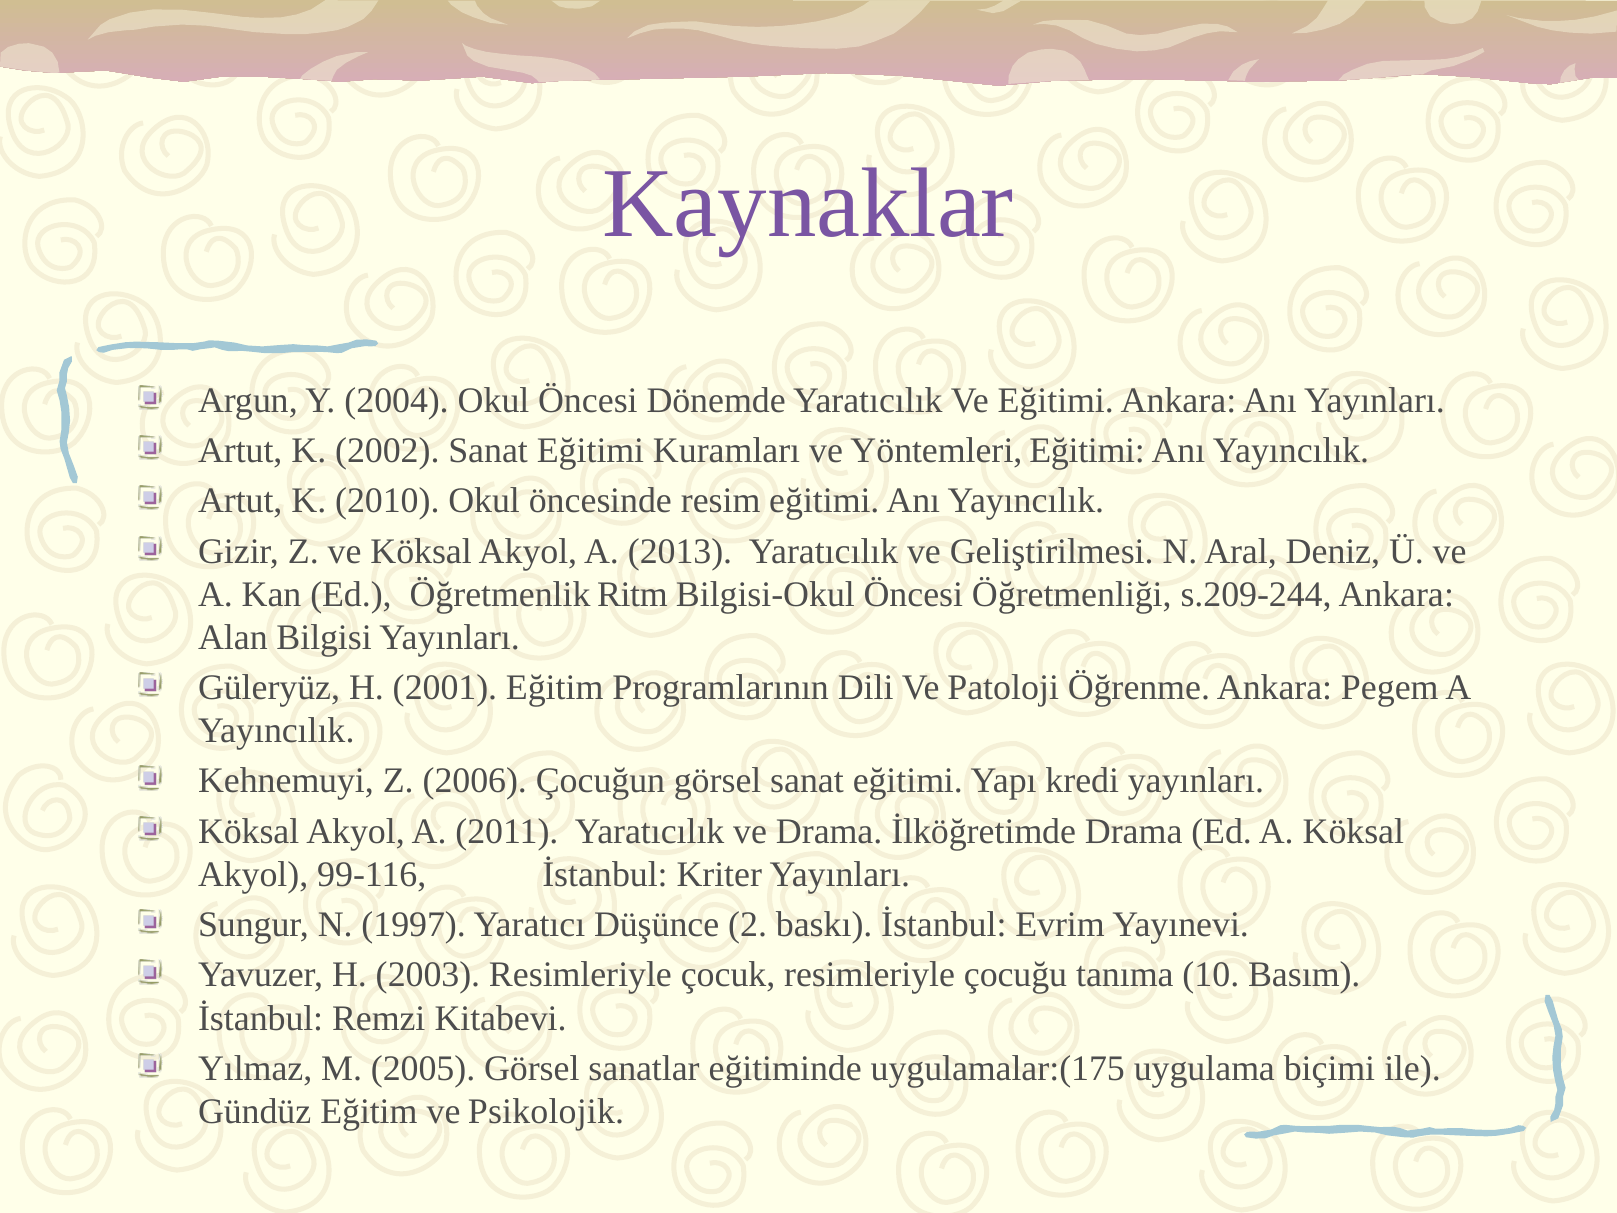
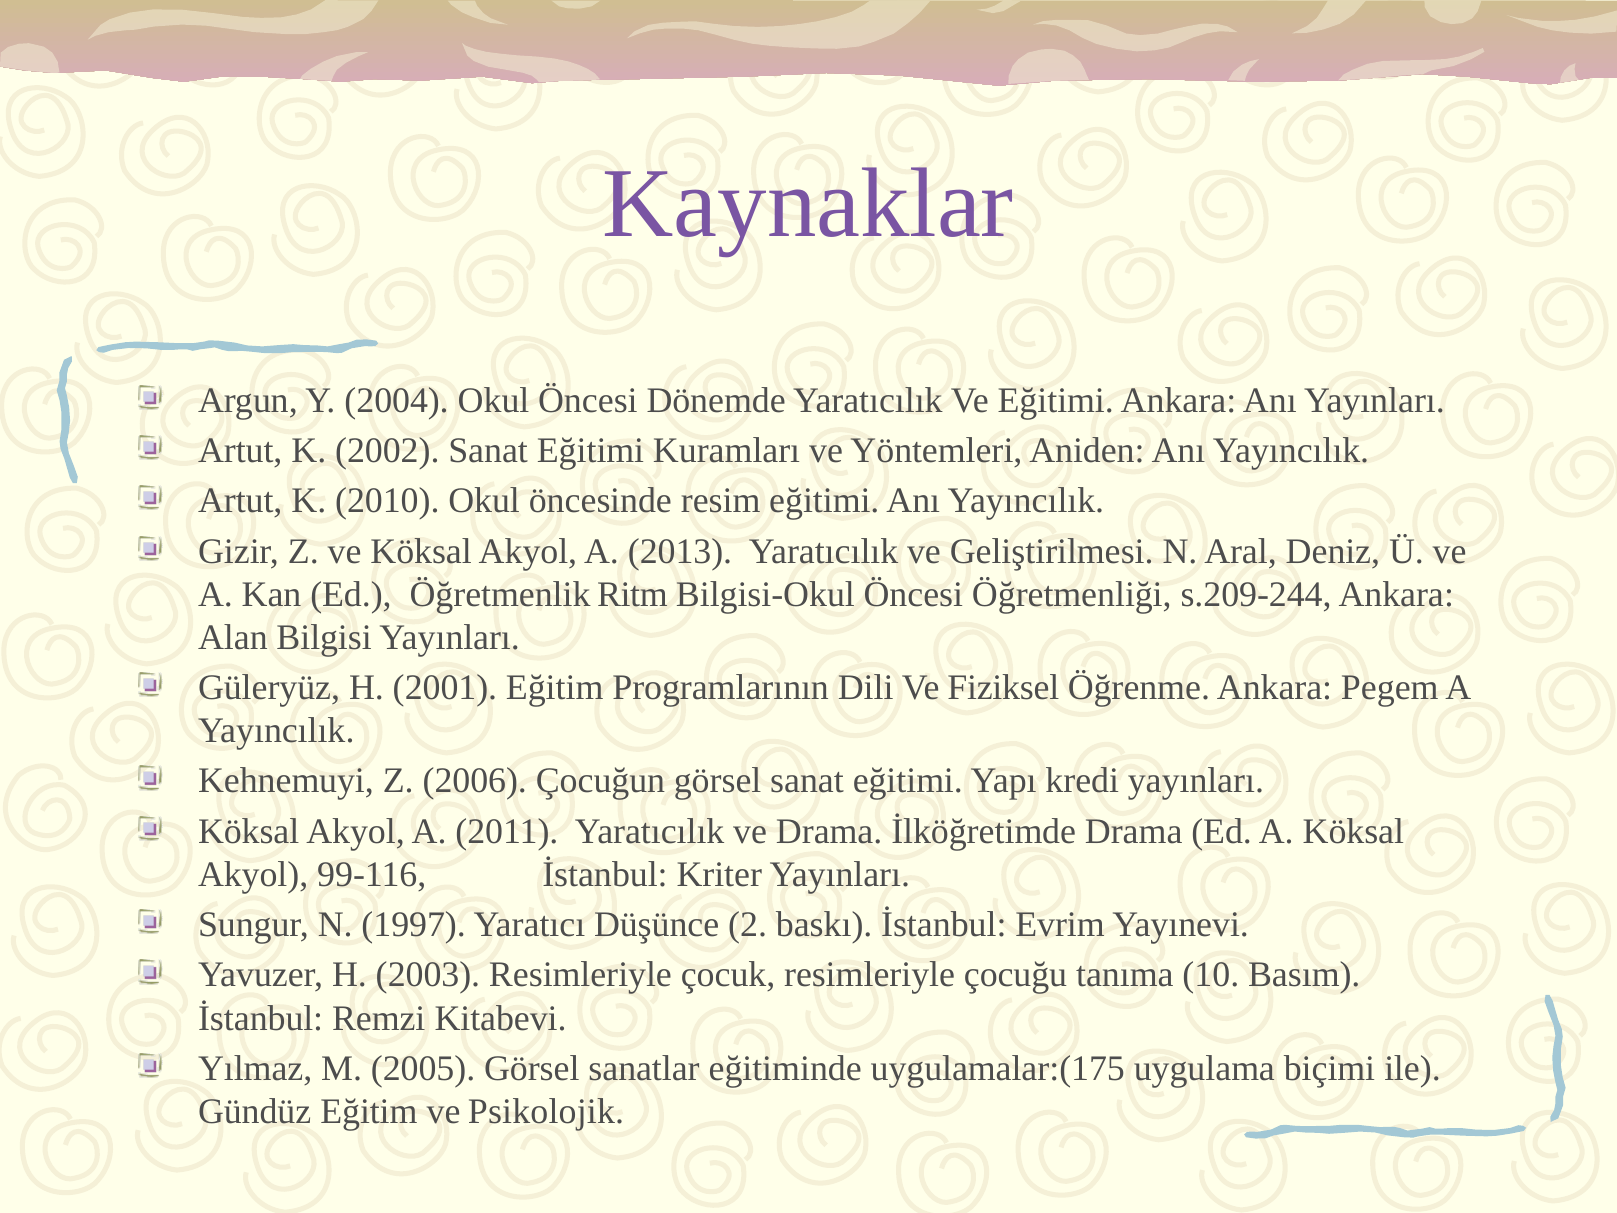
Yöntemleri Eğitimi: Eğitimi -> Aniden
Patoloji: Patoloji -> Fiziksel
